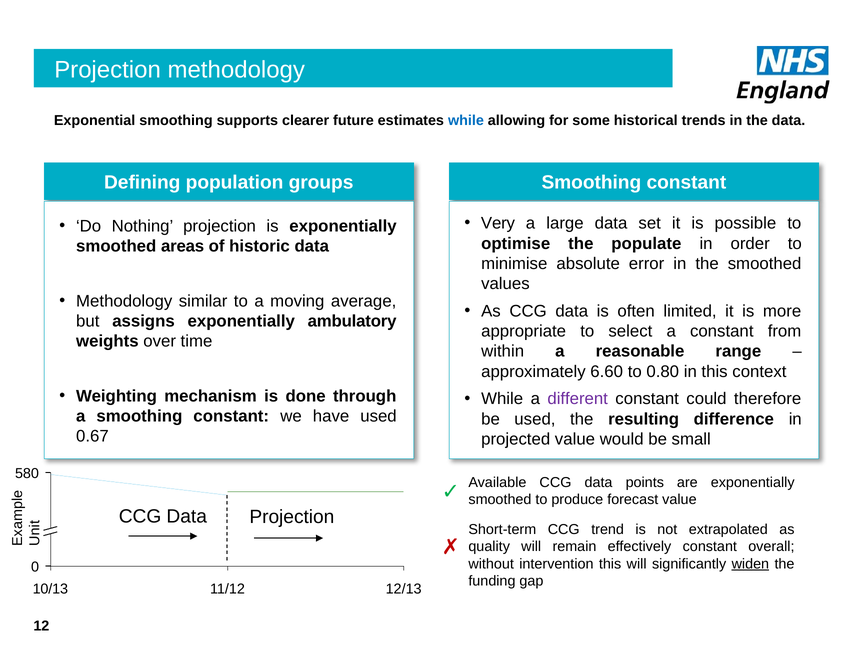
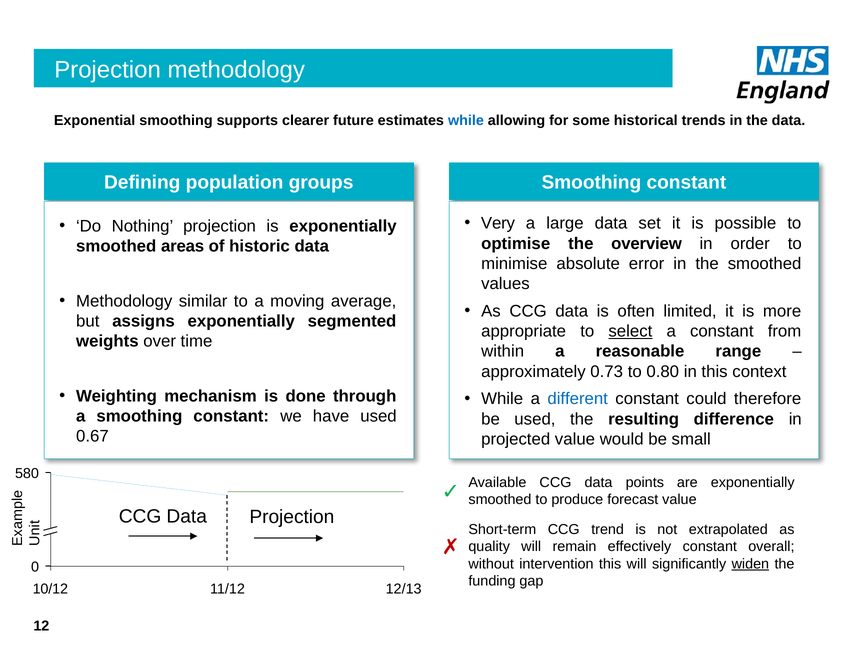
populate: populate -> overview
ambulatory: ambulatory -> segmented
select underline: none -> present
6.60: 6.60 -> 0.73
different colour: purple -> blue
10/13: 10/13 -> 10/12
